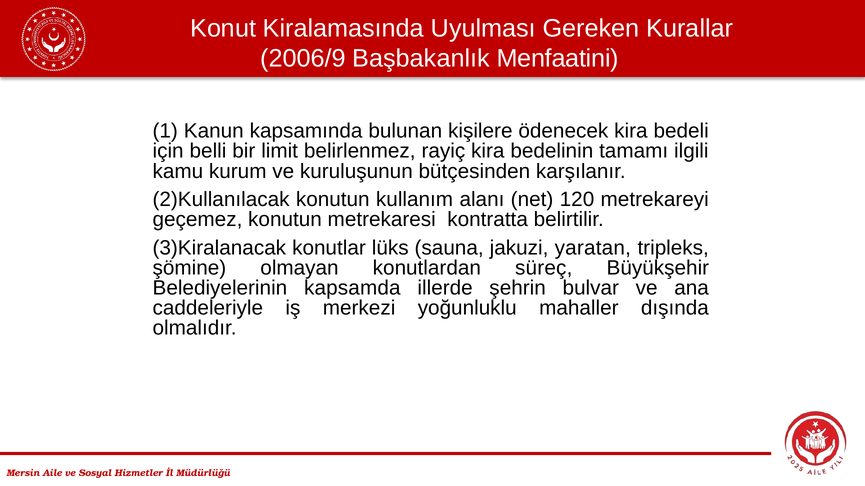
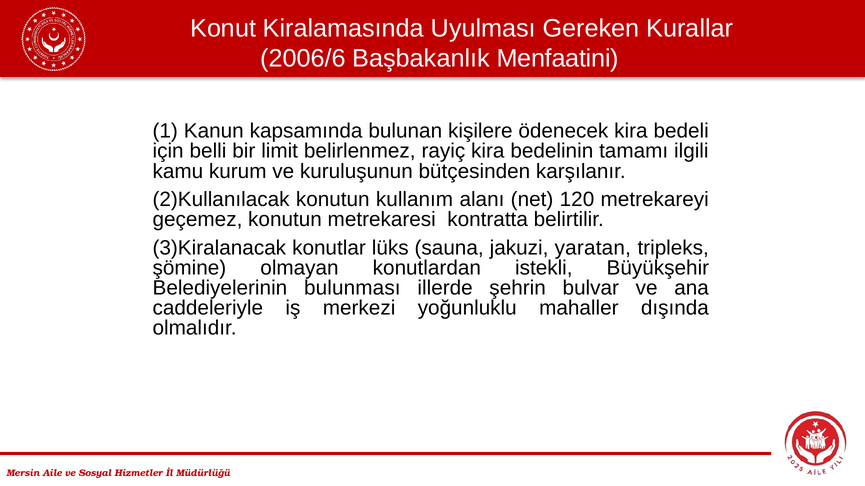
2006/9: 2006/9 -> 2006/6
süreç: süreç -> istekli
kapsamda: kapsamda -> bulunması
